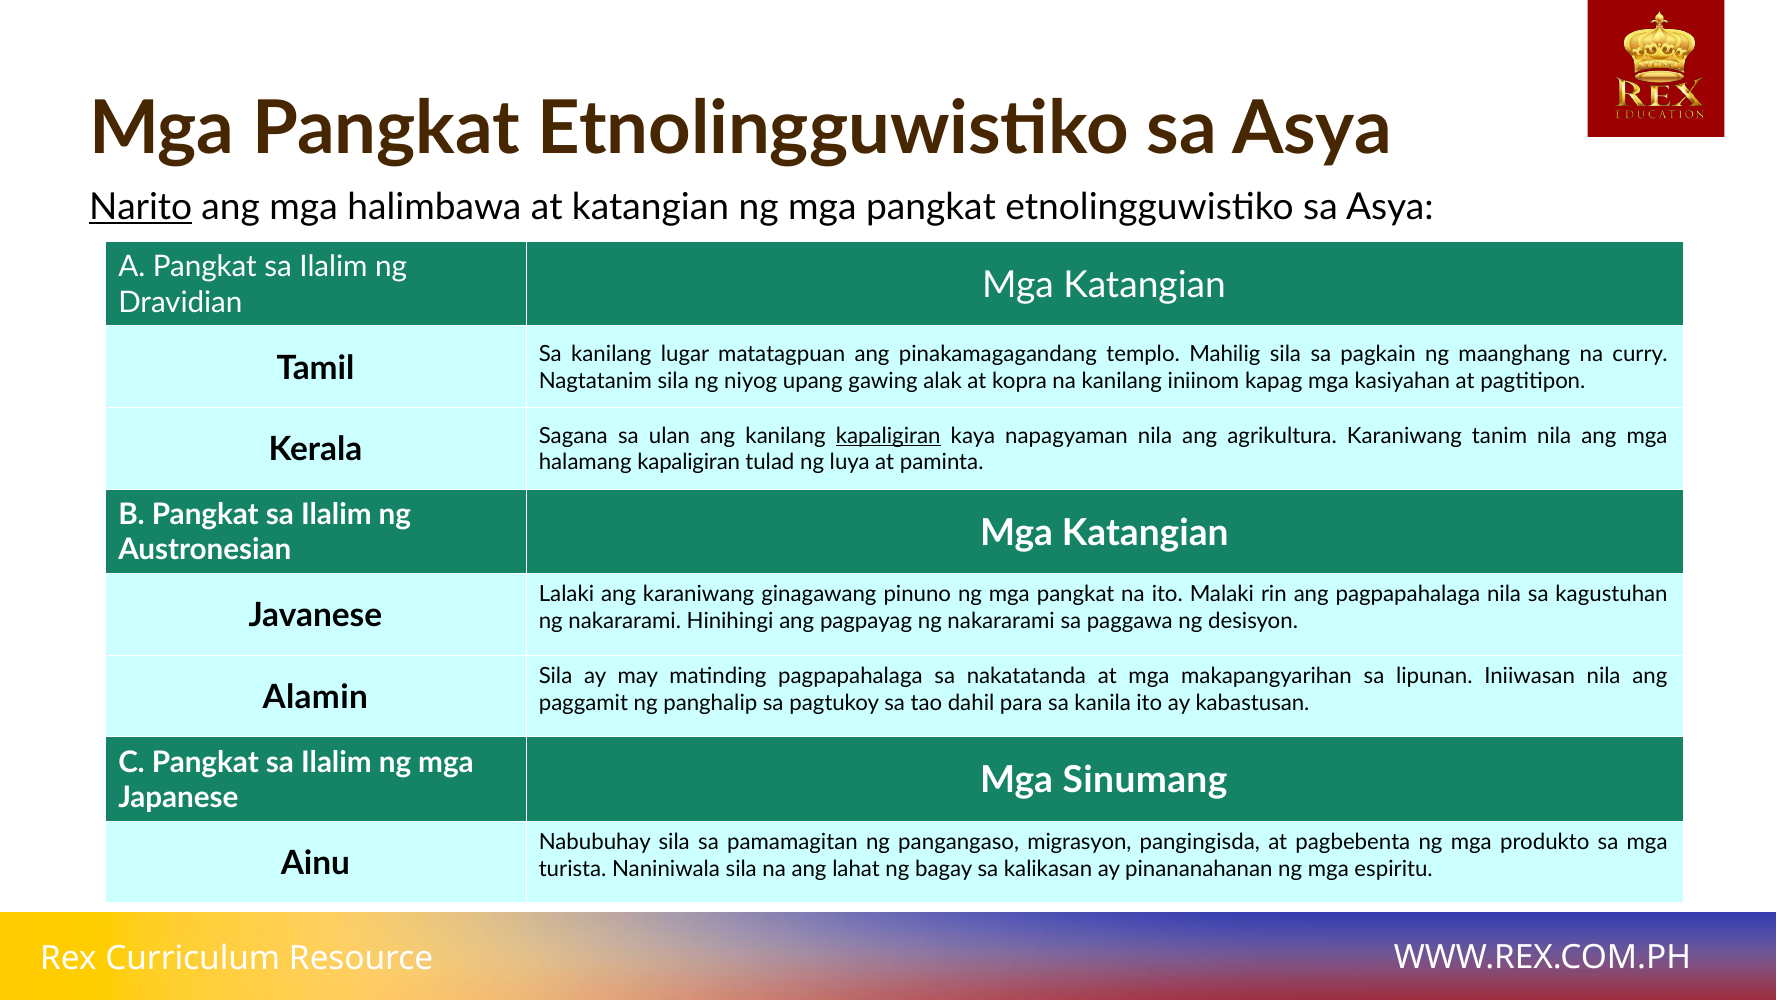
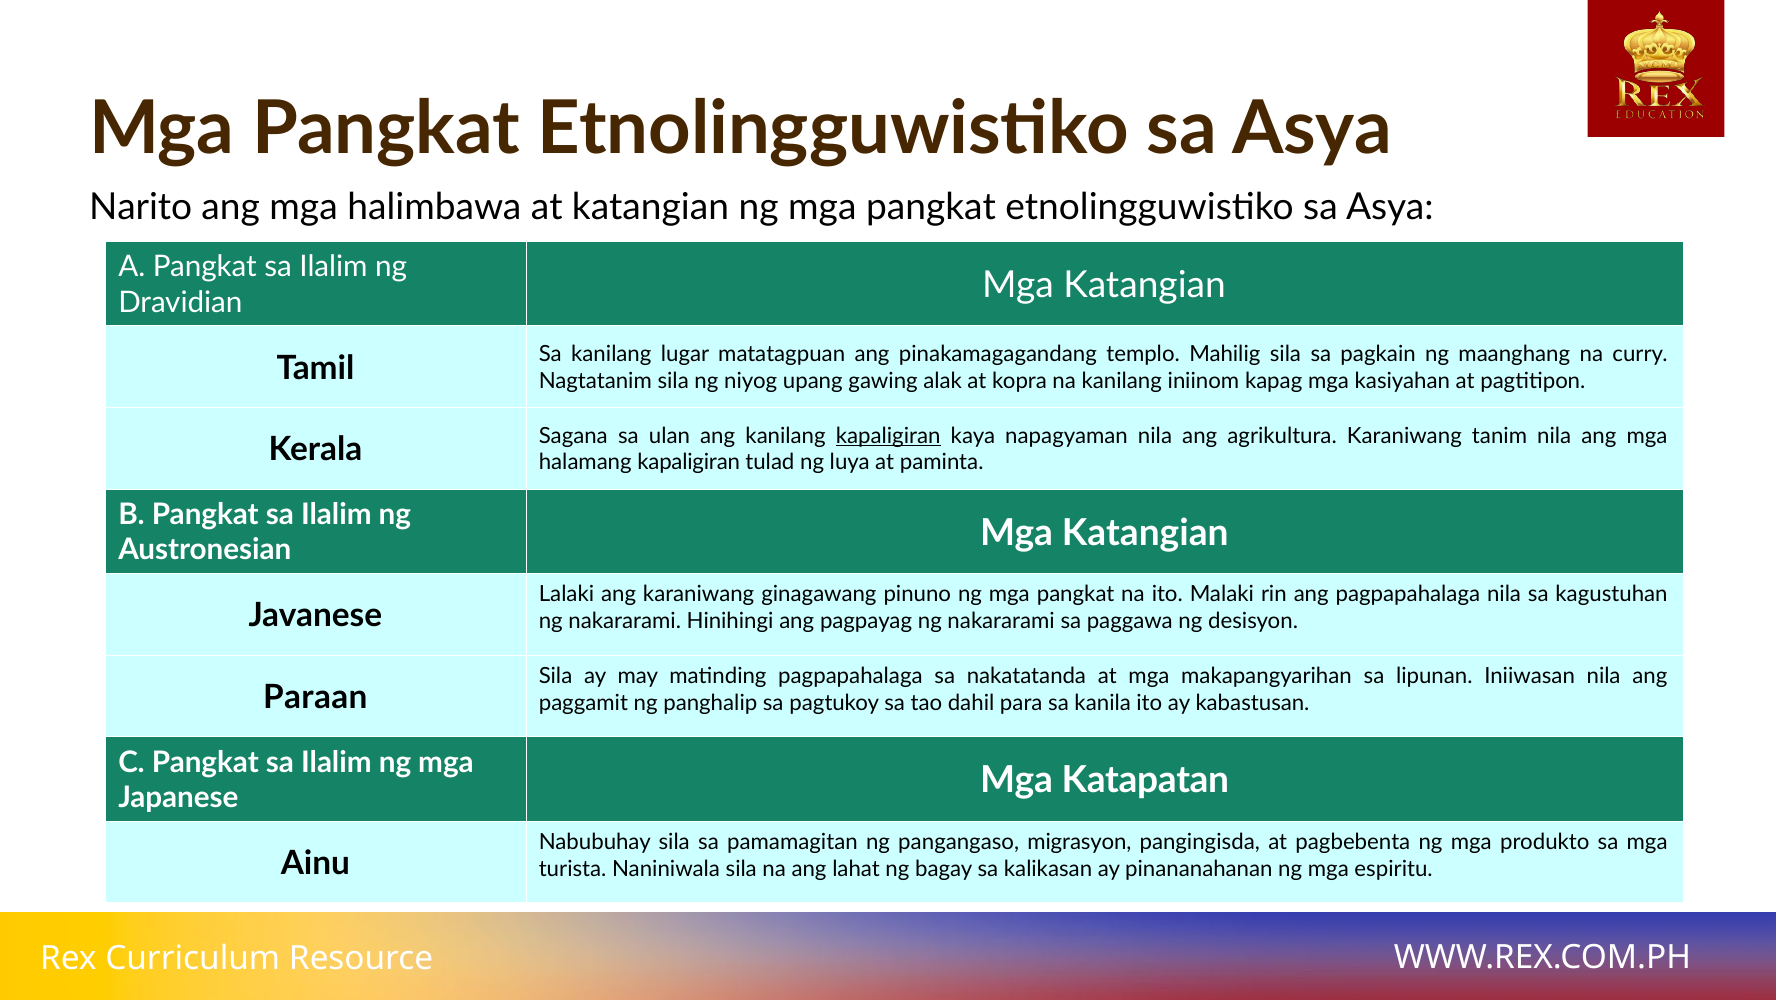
Narito underline: present -> none
Alamin: Alamin -> Paraan
Sinumang: Sinumang -> Katapatan
